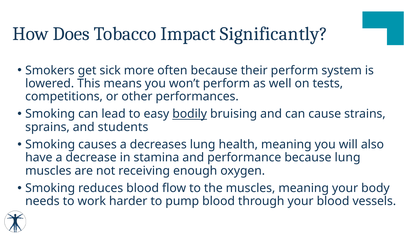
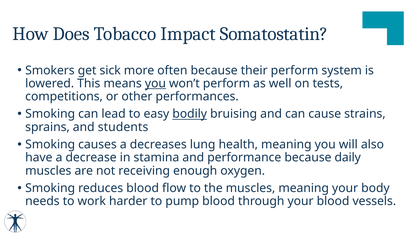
Significantly: Significantly -> Somatostatin
you at (155, 83) underline: none -> present
because lung: lung -> daily
